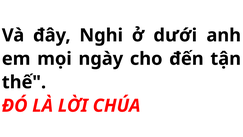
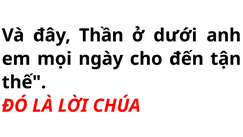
Nghi: Nghi -> Thần
